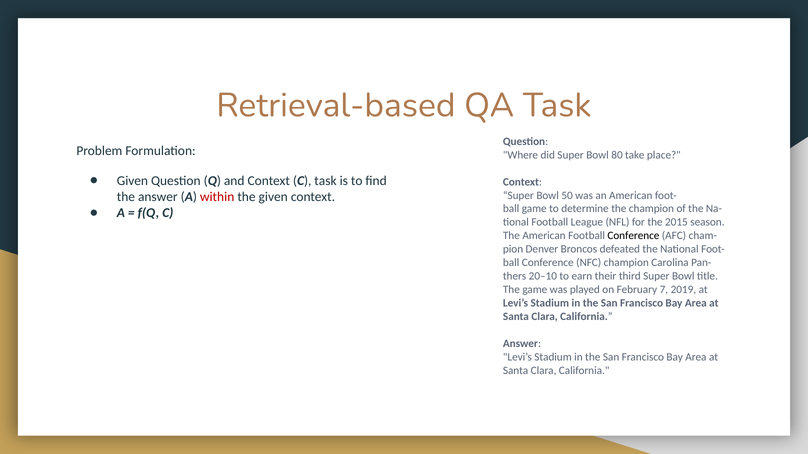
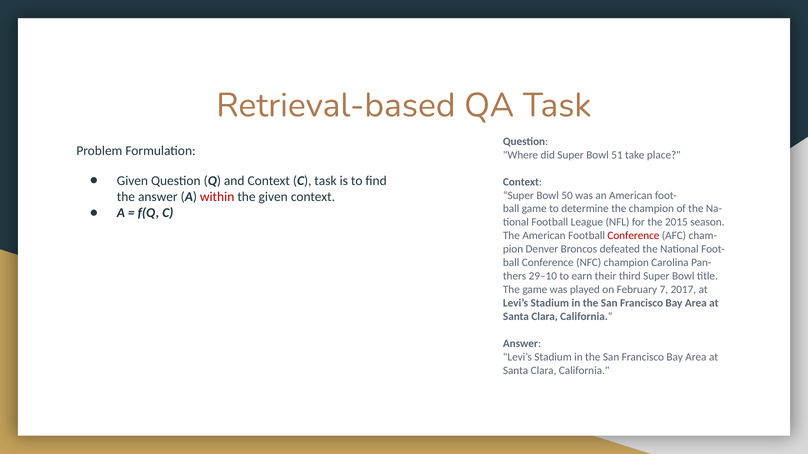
80: 80 -> 51
Conference at (633, 236) colour: black -> red
20–10: 20–10 -> 29–10
2019: 2019 -> 2017
